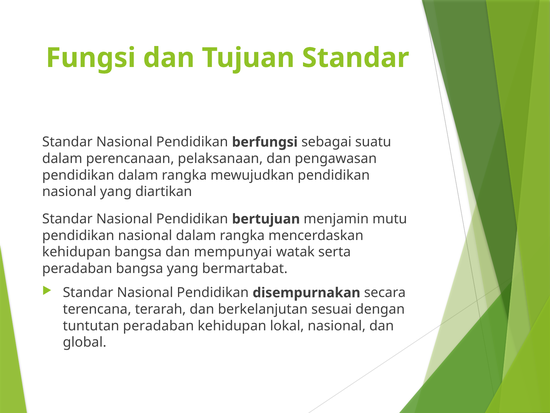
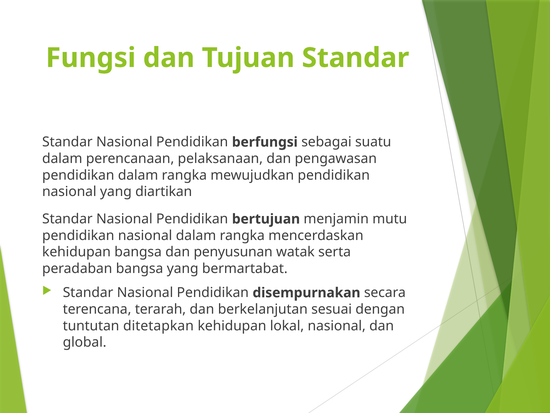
mempunyai: mempunyai -> penyusunan
tuntutan peradaban: peradaban -> ditetapkan
